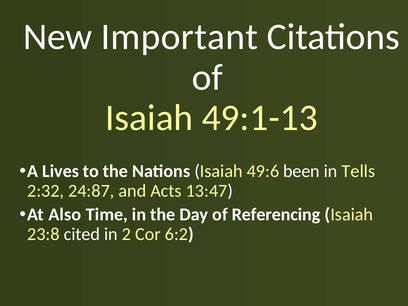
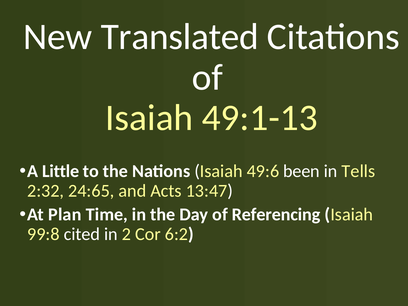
Important: Important -> Translated
Lives: Lives -> Little
24:87: 24:87 -> 24:65
Also: Also -> Plan
23:8: 23:8 -> 99:8
